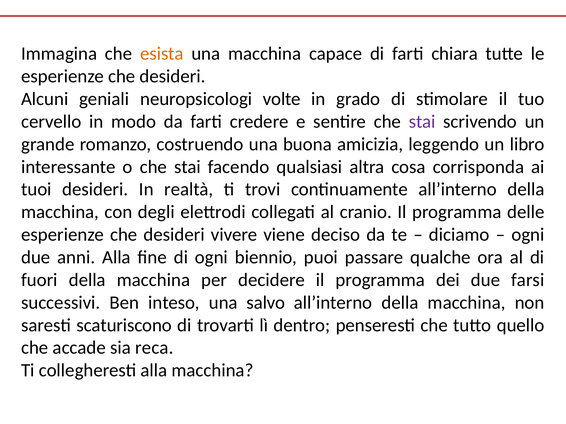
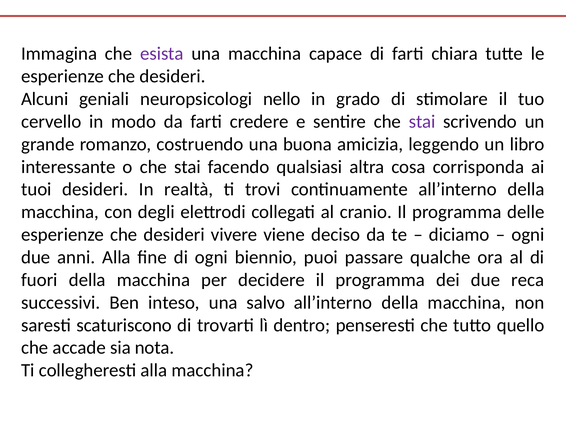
esista colour: orange -> purple
volte: volte -> nello
farsi: farsi -> reca
reca: reca -> nota
